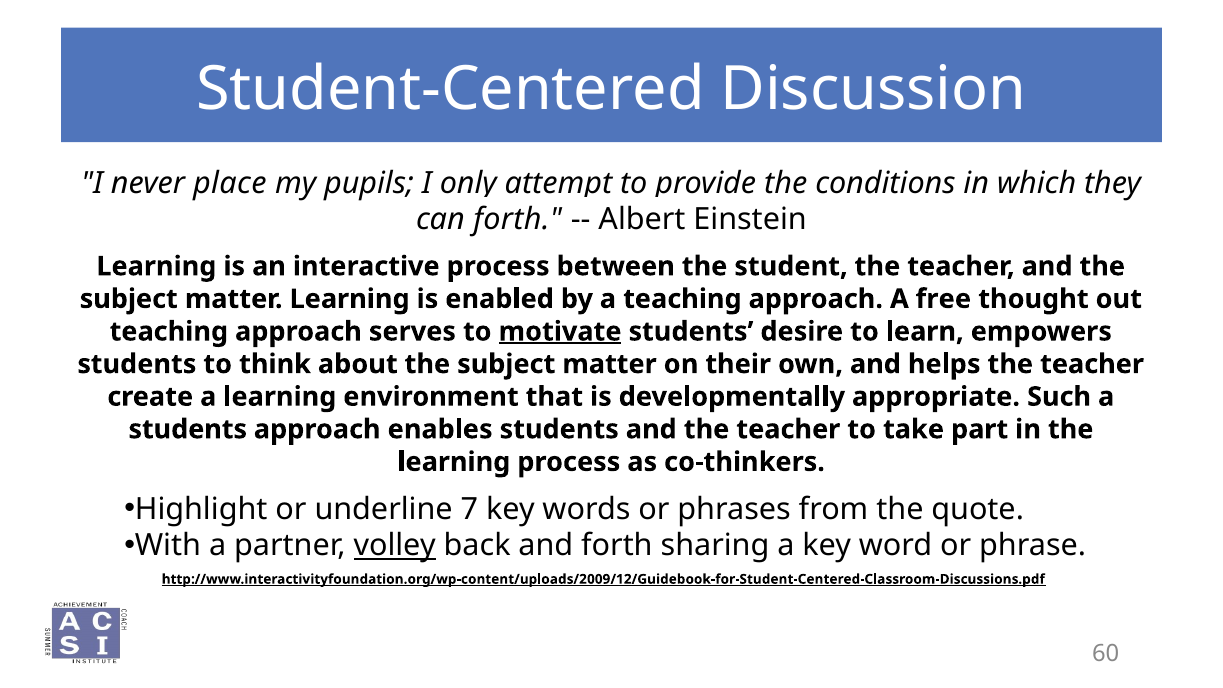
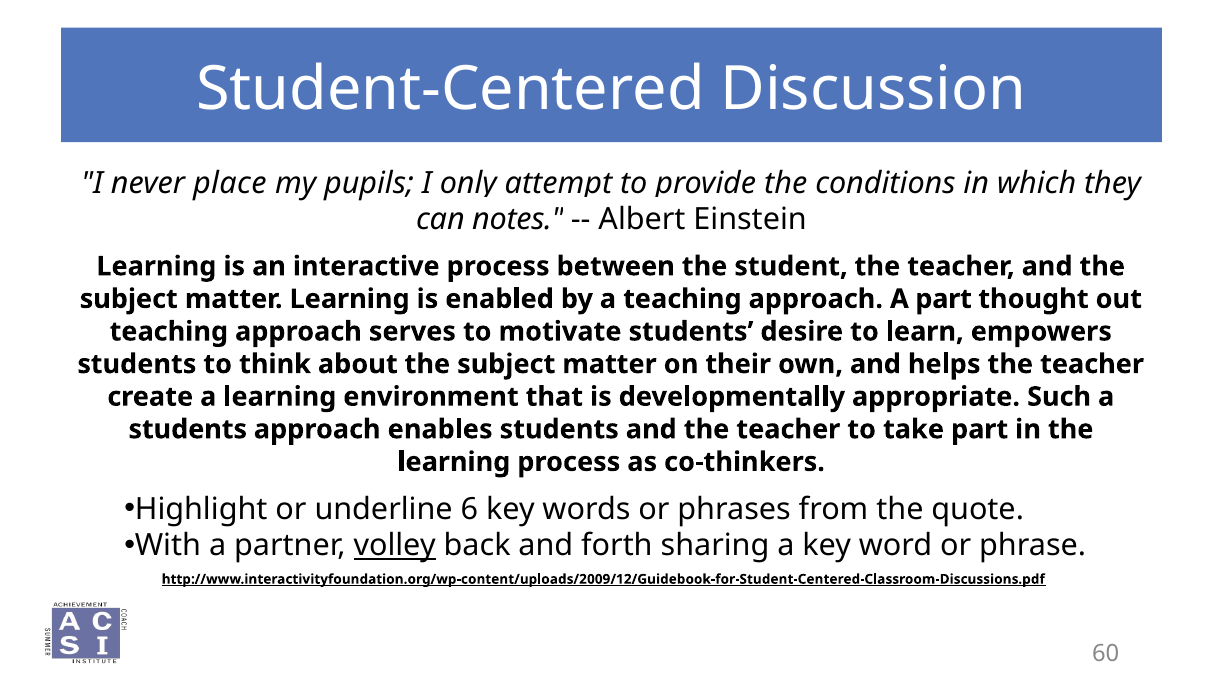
can forth: forth -> notes
A free: free -> part
motivate underline: present -> none
7: 7 -> 6
